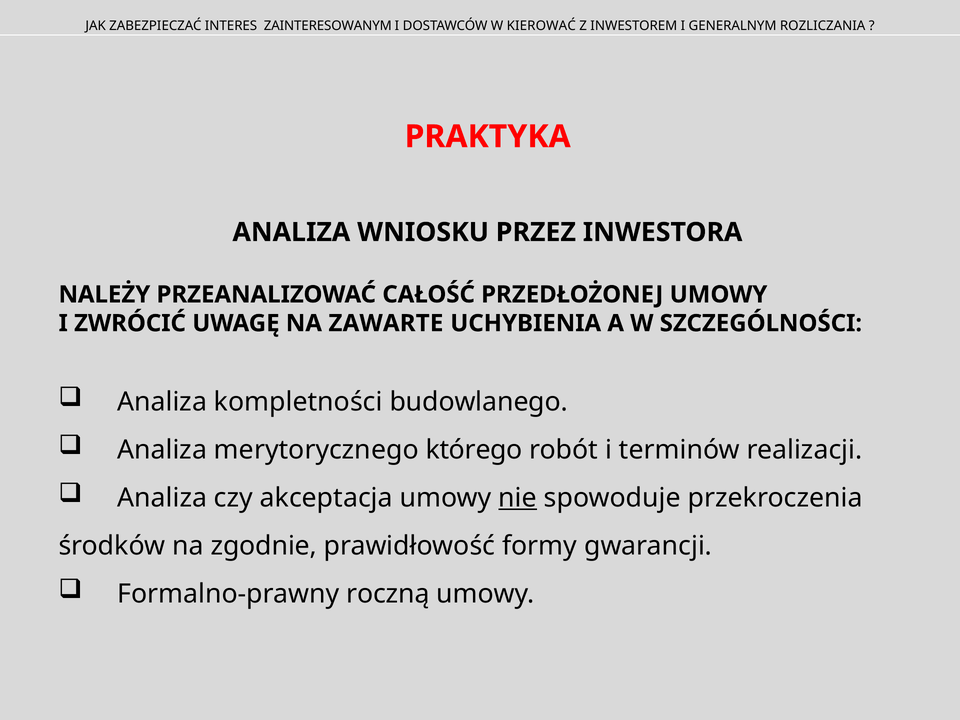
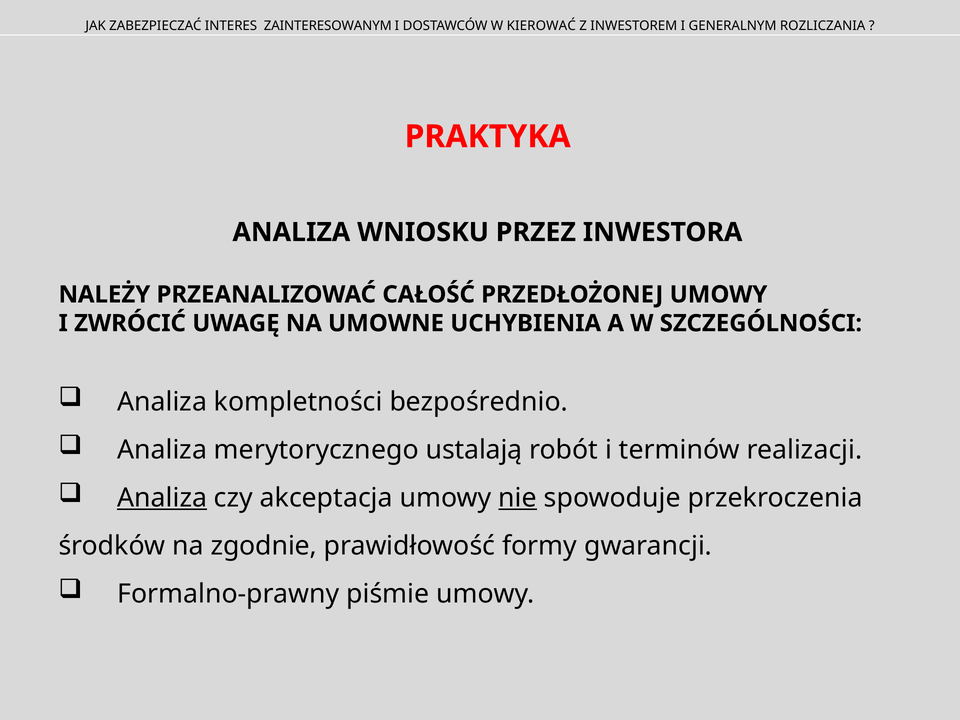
ZAWARTE: ZAWARTE -> UMOWNE
budowlanego: budowlanego -> bezpośrednio
którego: którego -> ustalają
Analiza at (162, 498) underline: none -> present
roczną: roczną -> piśmie
